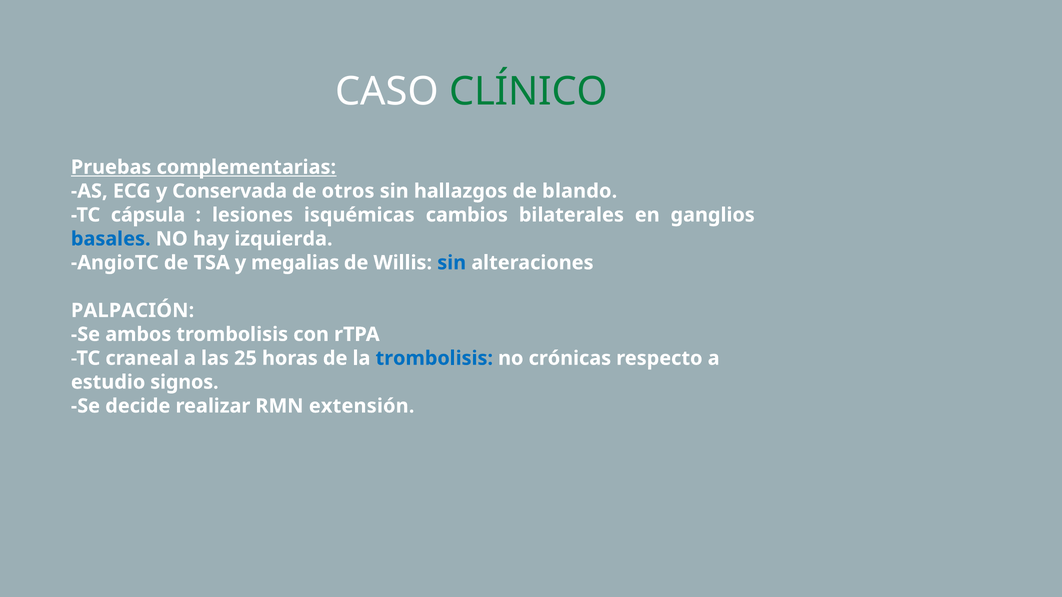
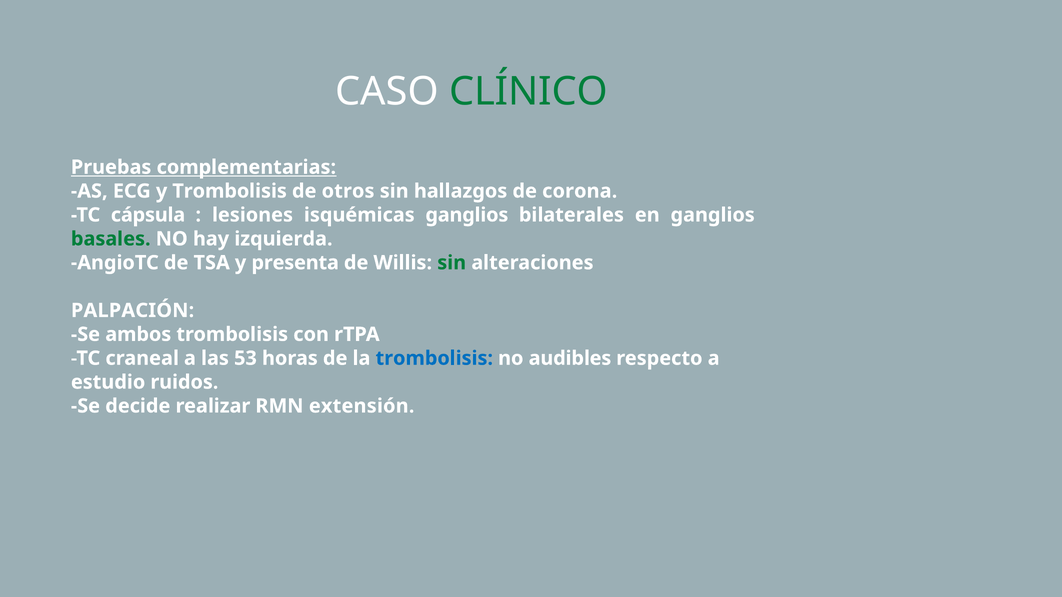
y Conservada: Conservada -> Trombolisis
blando: blando -> corona
isquémicas cambios: cambios -> ganglios
basales colour: blue -> green
megalias: megalias -> presenta
sin at (452, 263) colour: blue -> green
25: 25 -> 53
crónicas: crónicas -> audibles
signos: signos -> ruidos
